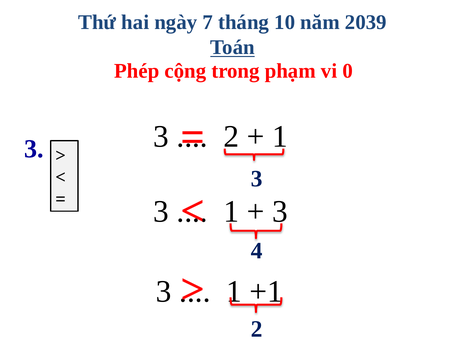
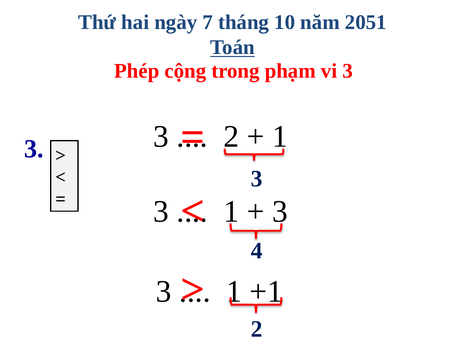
2039: 2039 -> 2051
vi 0: 0 -> 3
